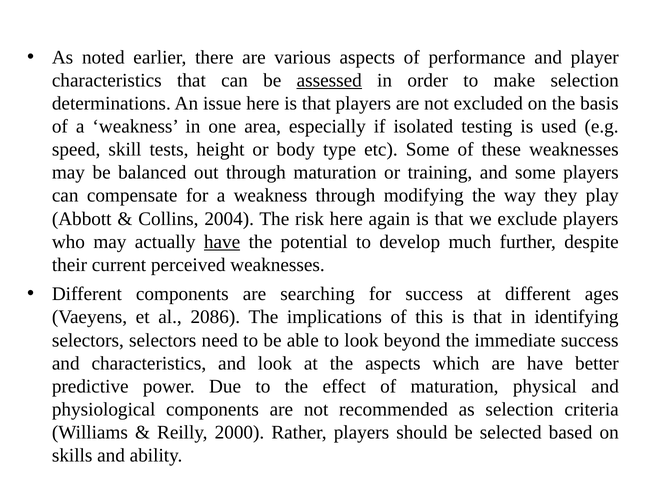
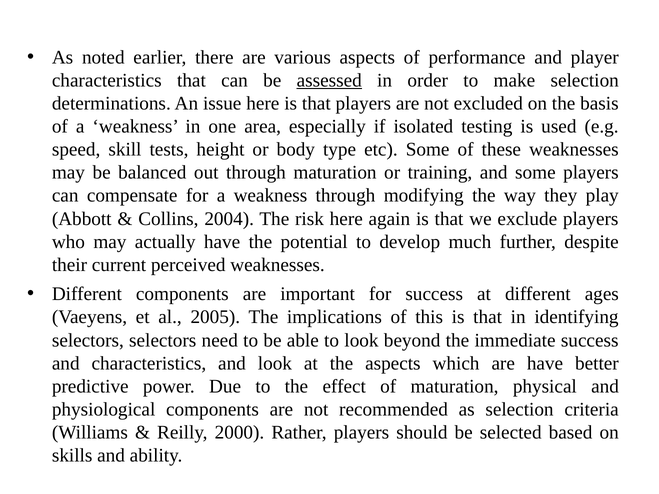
have at (222, 242) underline: present -> none
searching: searching -> important
2086: 2086 -> 2005
